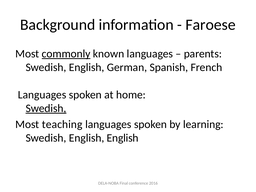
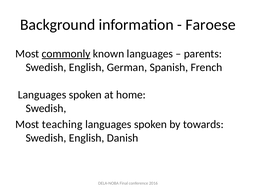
Swedish at (46, 108) underline: present -> none
learning: learning -> towards
English English: English -> Danish
